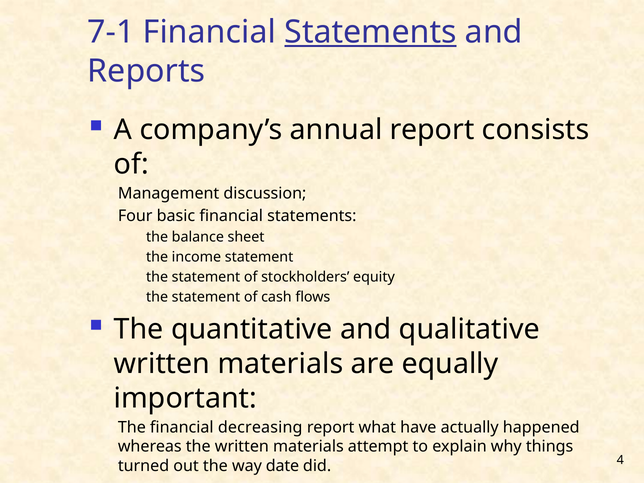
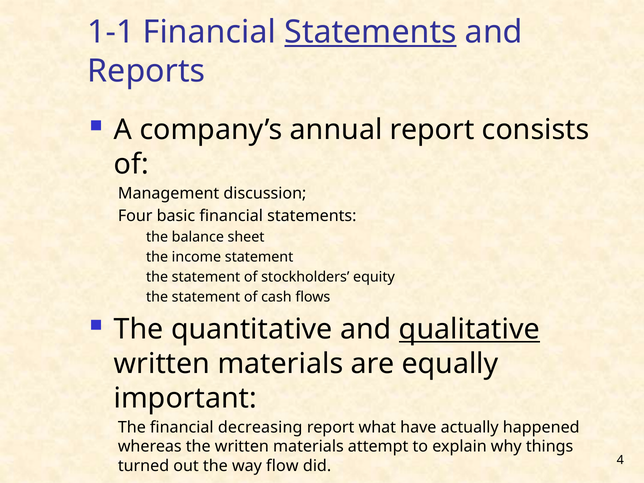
7-1: 7-1 -> 1-1
qualitative underline: none -> present
date: date -> flow
